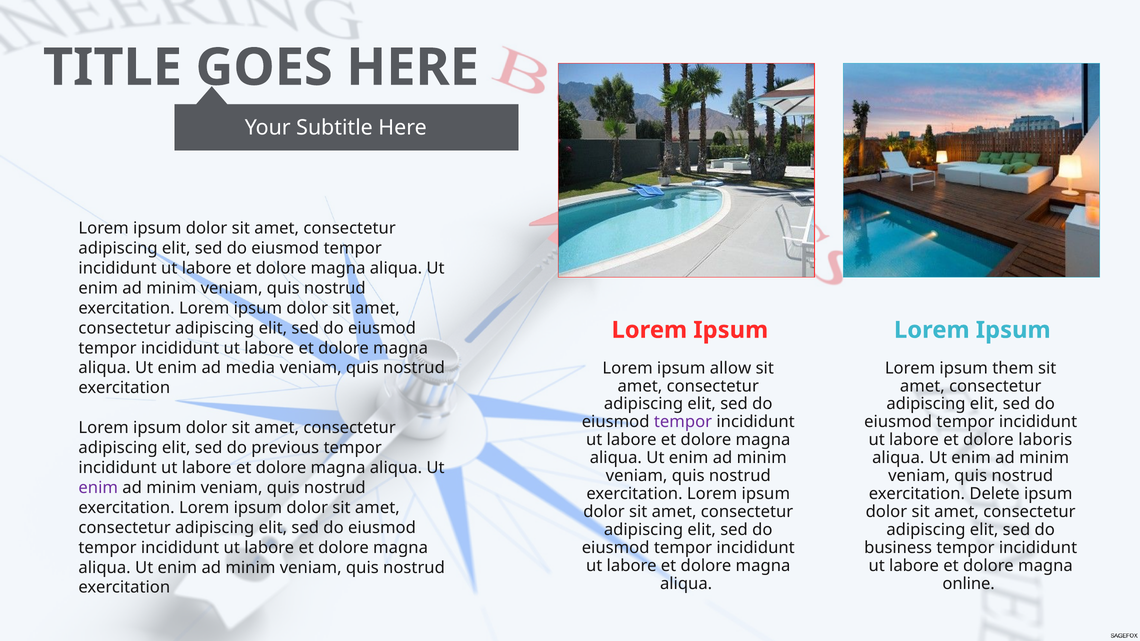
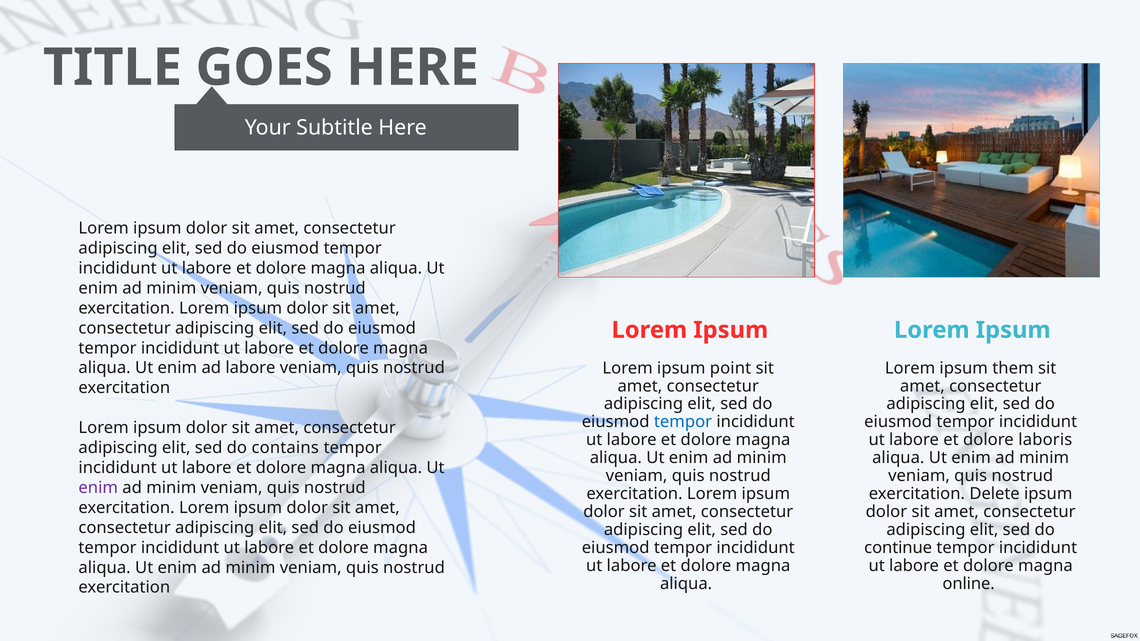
ad media: media -> labore
allow: allow -> point
tempor at (683, 422) colour: purple -> blue
previous: previous -> contains
business: business -> continue
